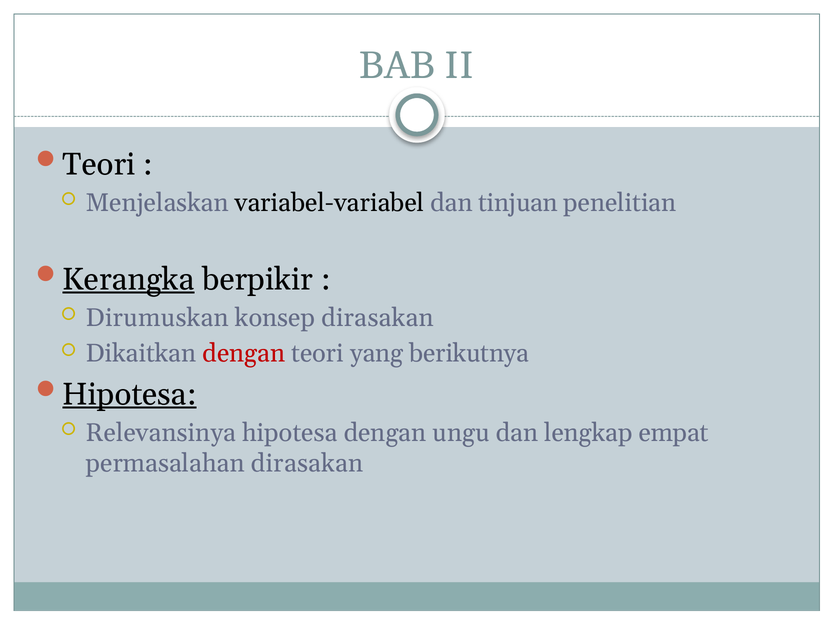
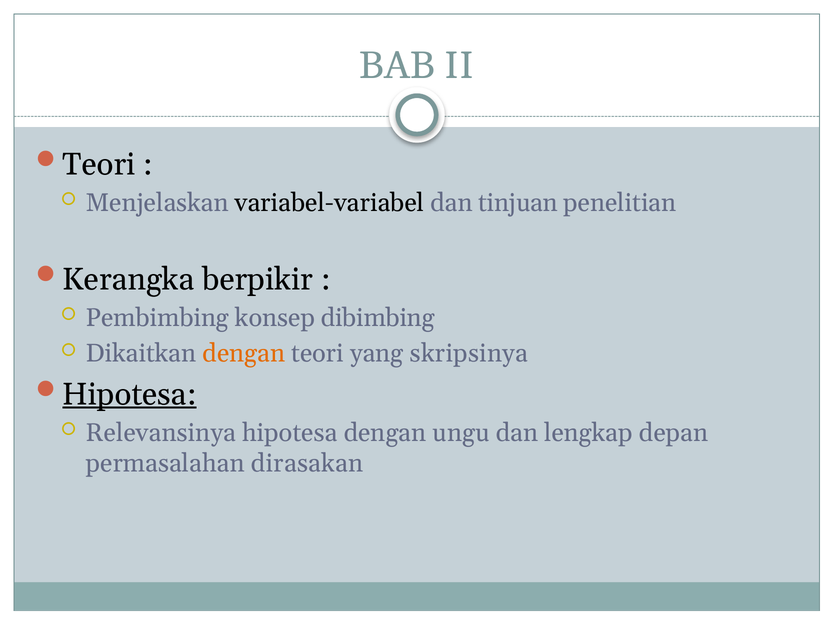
Kerangka underline: present -> none
Dirumuskan: Dirumuskan -> Pembimbing
konsep dirasakan: dirasakan -> dibimbing
dengan at (244, 354) colour: red -> orange
berikutnya: berikutnya -> skripsinya
empat: empat -> depan
